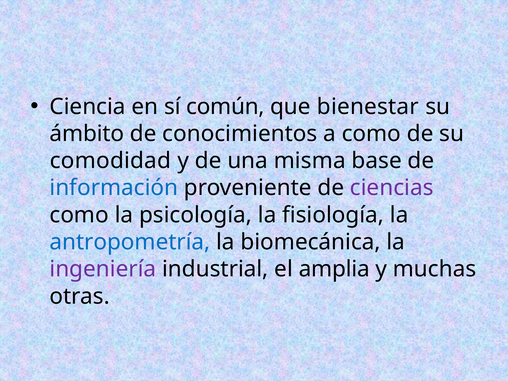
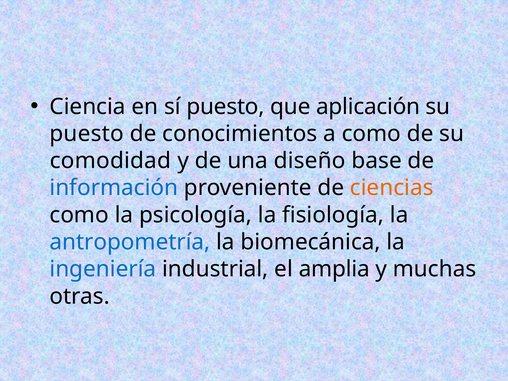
sí común: común -> puesto
bienestar: bienestar -> aplicación
ámbito at (87, 134): ámbito -> puesto
misma: misma -> diseño
ciencias colour: purple -> orange
ingeniería colour: purple -> blue
